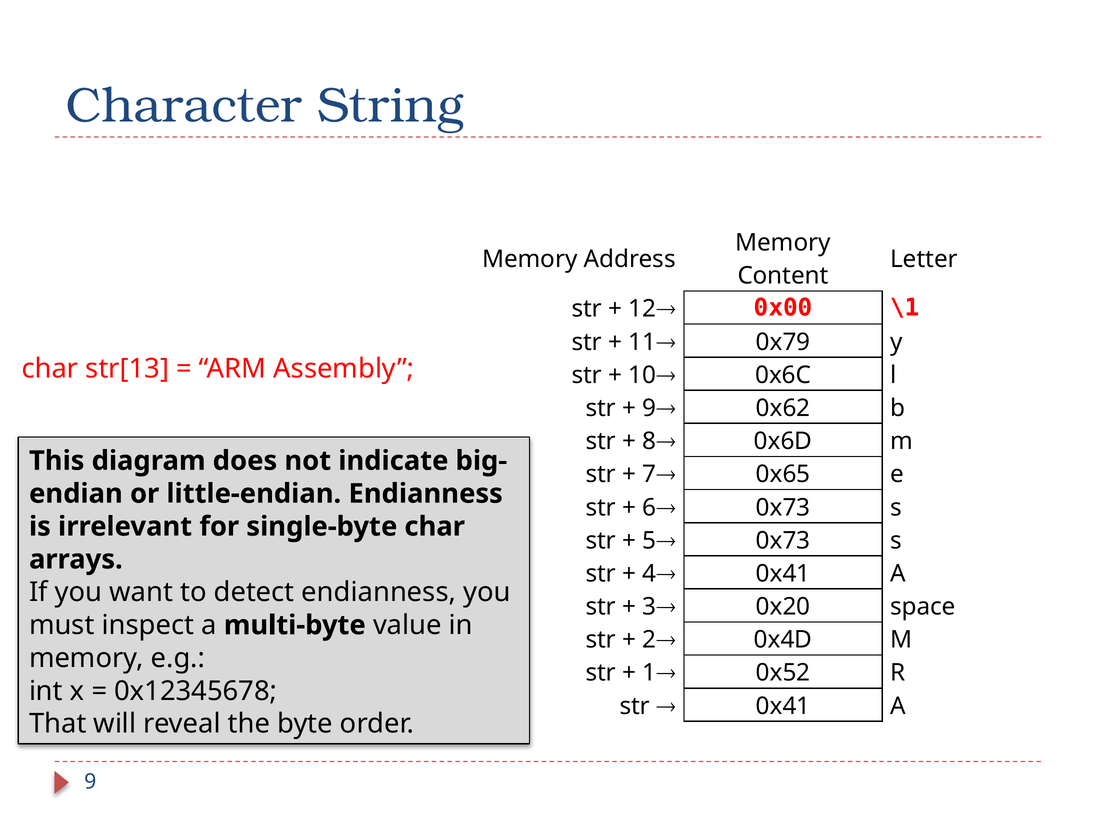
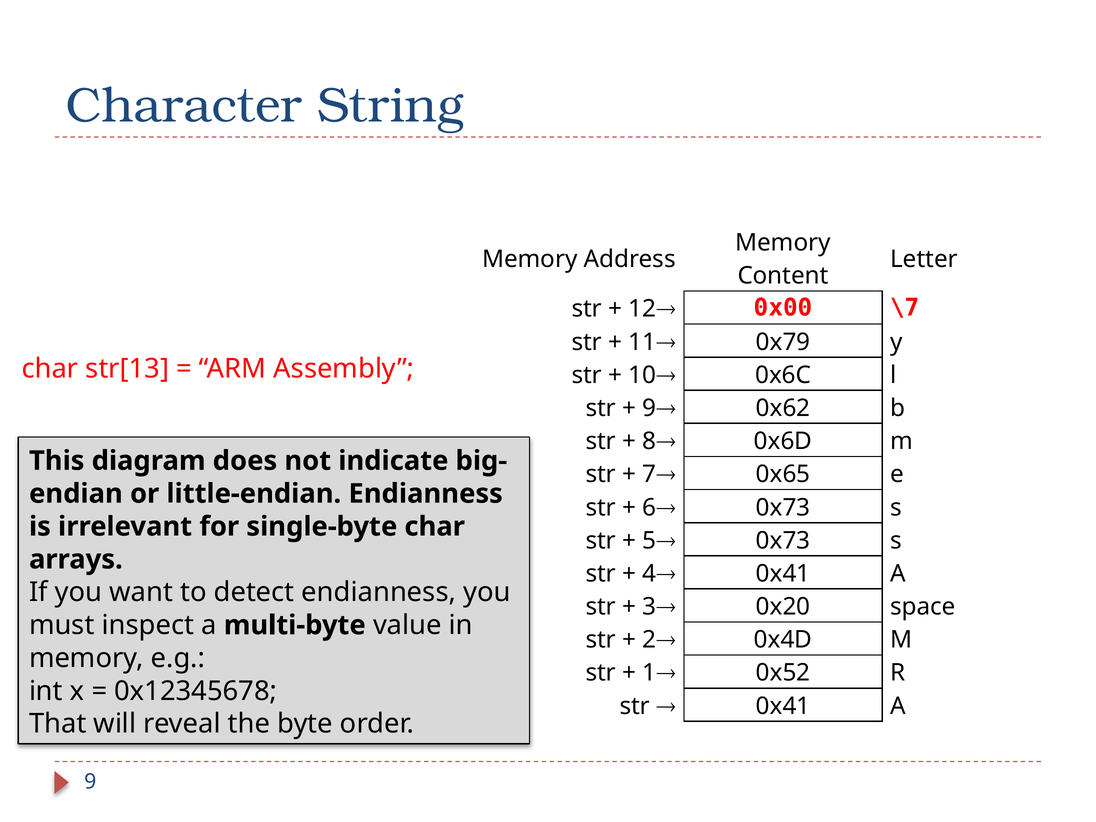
\1: \1 -> \7
